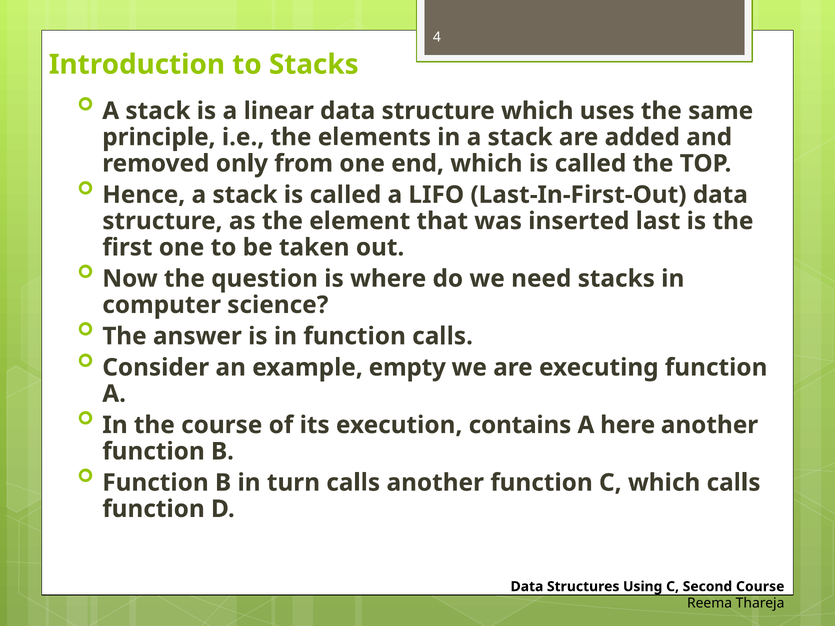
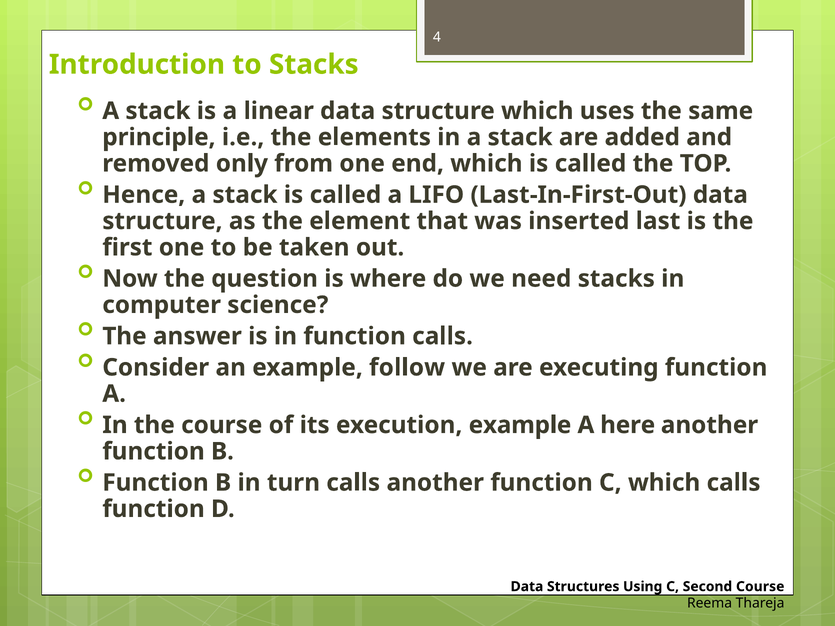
empty: empty -> follow
execution contains: contains -> example
